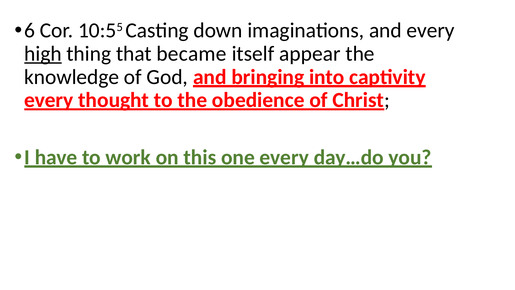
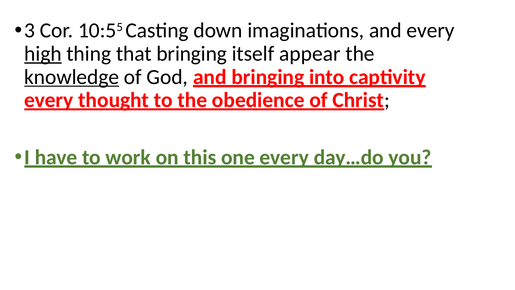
6: 6 -> 3
that became: became -> bringing
knowledge underline: none -> present
